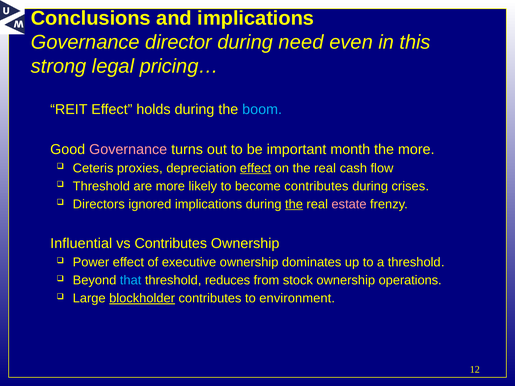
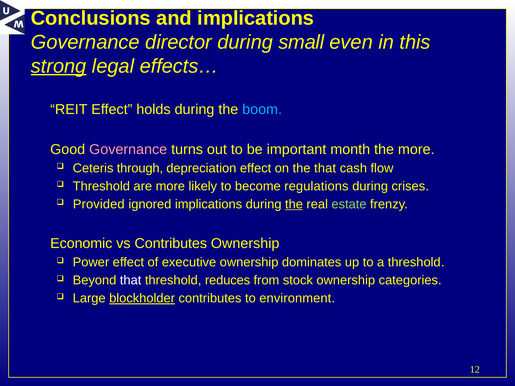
need: need -> small
strong underline: none -> present
pricing…: pricing… -> effects…
proxies: proxies -> through
effect at (256, 168) underline: present -> none
on the real: real -> that
become contributes: contributes -> regulations
Directors: Directors -> Provided
estate colour: pink -> light green
Influential: Influential -> Economic
that at (131, 280) colour: light blue -> white
operations: operations -> categories
